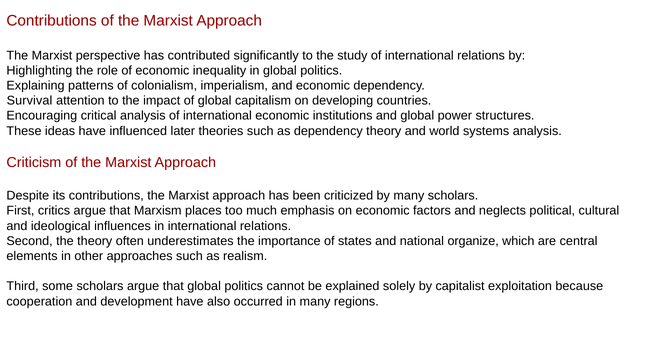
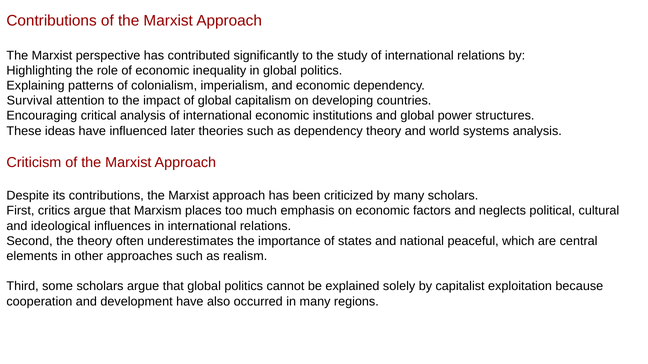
organize: organize -> peaceful
